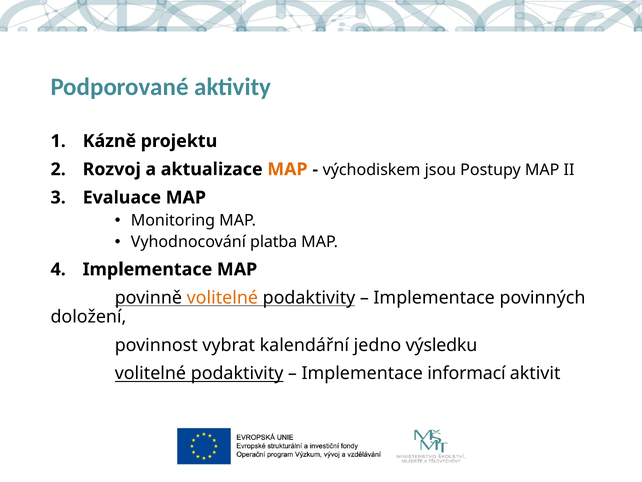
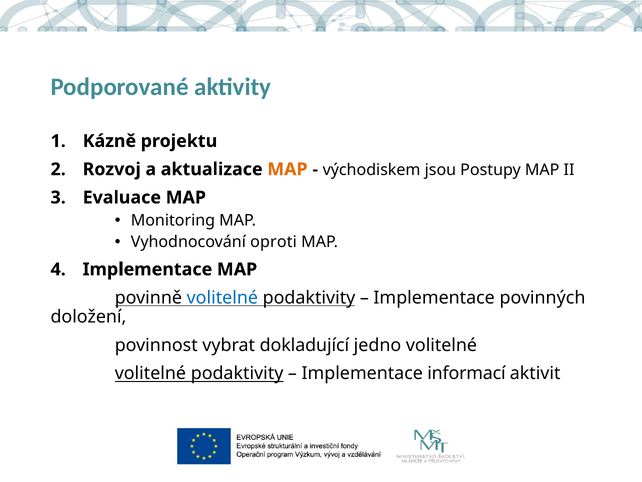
platba: platba -> oproti
volitelné at (222, 297) colour: orange -> blue
kalendářní: kalendářní -> dokladující
jedno výsledku: výsledku -> volitelné
